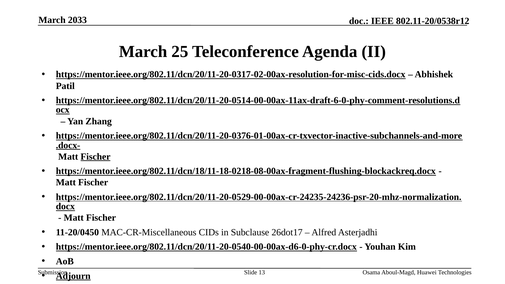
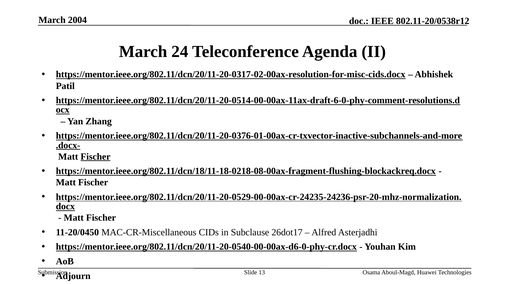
2033: 2033 -> 2004
25: 25 -> 24
Adjourn underline: present -> none
